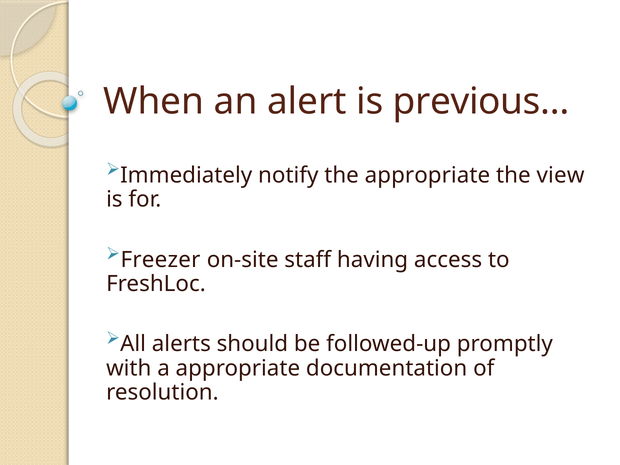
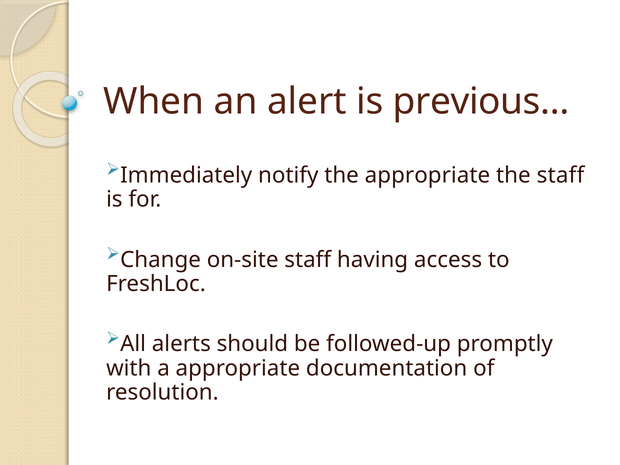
the view: view -> staff
Freezer: Freezer -> Change
